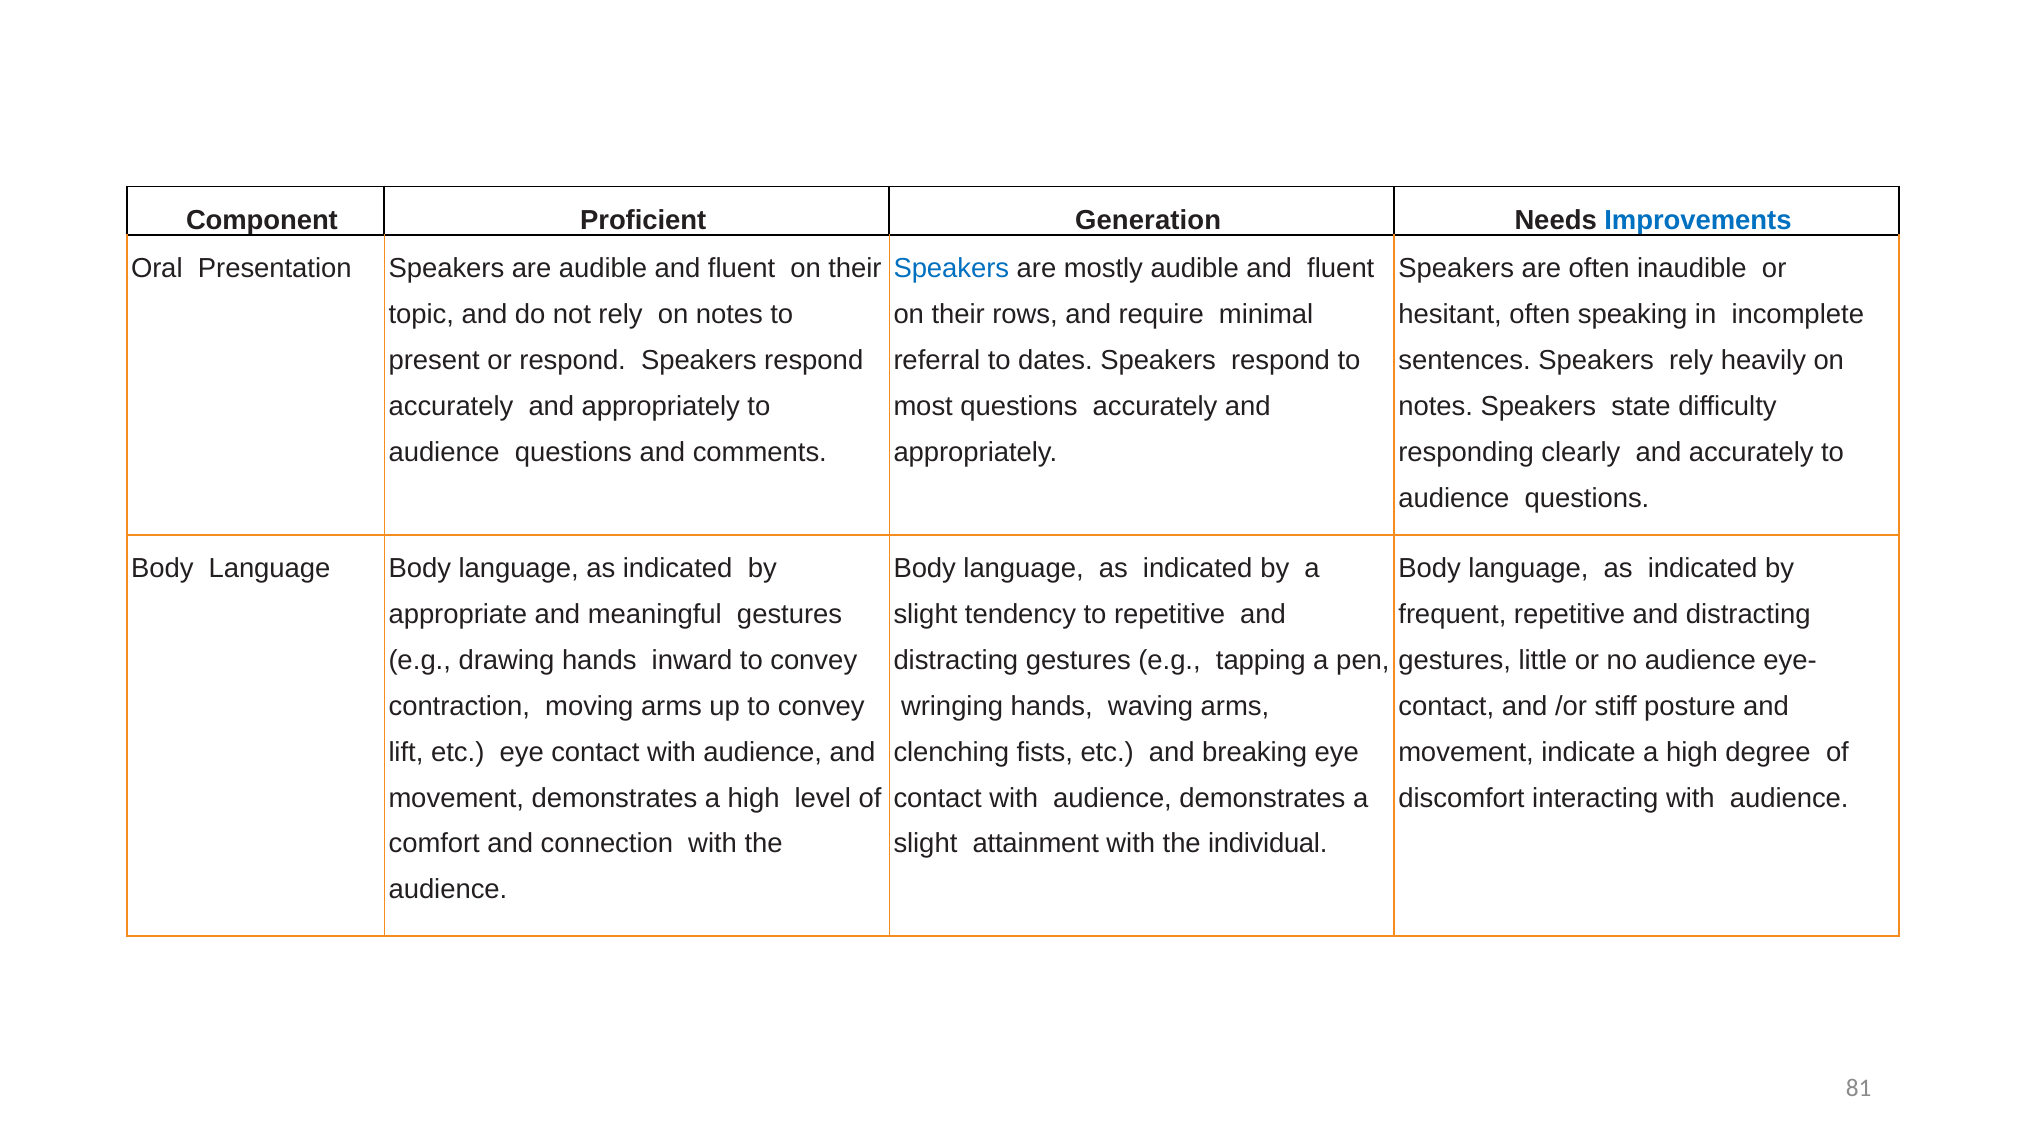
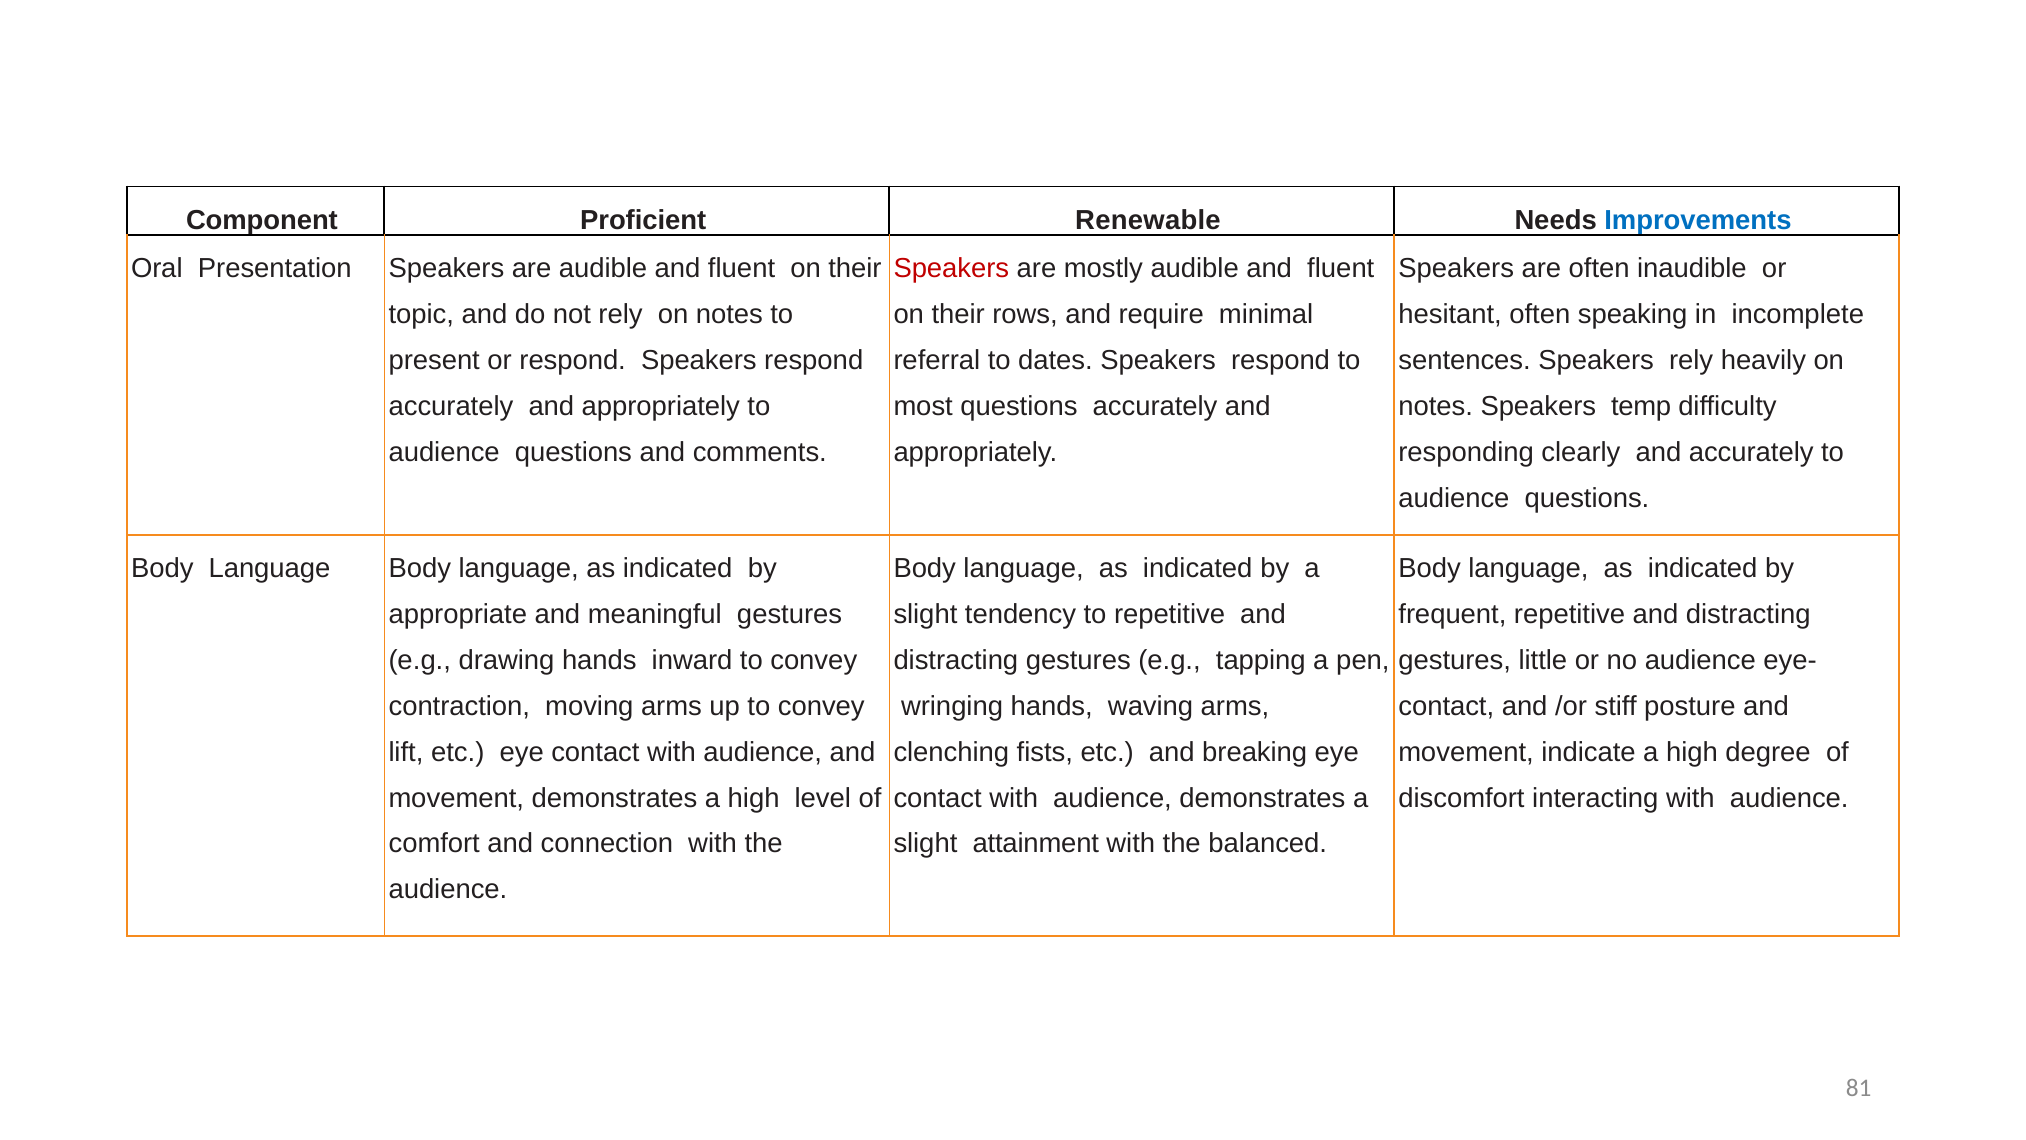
Generation: Generation -> Renewable
Speakers at (951, 268) colour: blue -> red
state: state -> temp
individual: individual -> balanced
